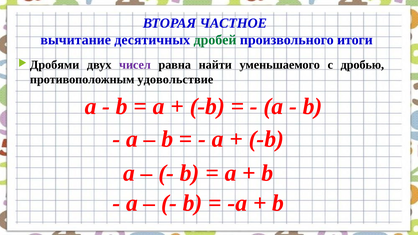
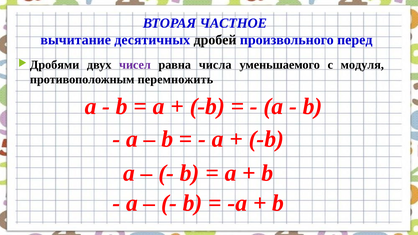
дробей colour: green -> black
итоги: итоги -> перед
найти: найти -> числа
дробью: дробью -> модуля
удовольствие: удовольствие -> перемножить
